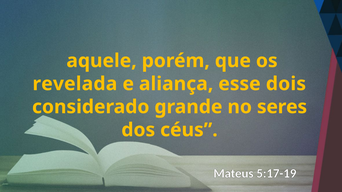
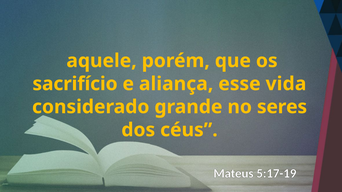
revelada: revelada -> sacrifício
dois: dois -> vida
